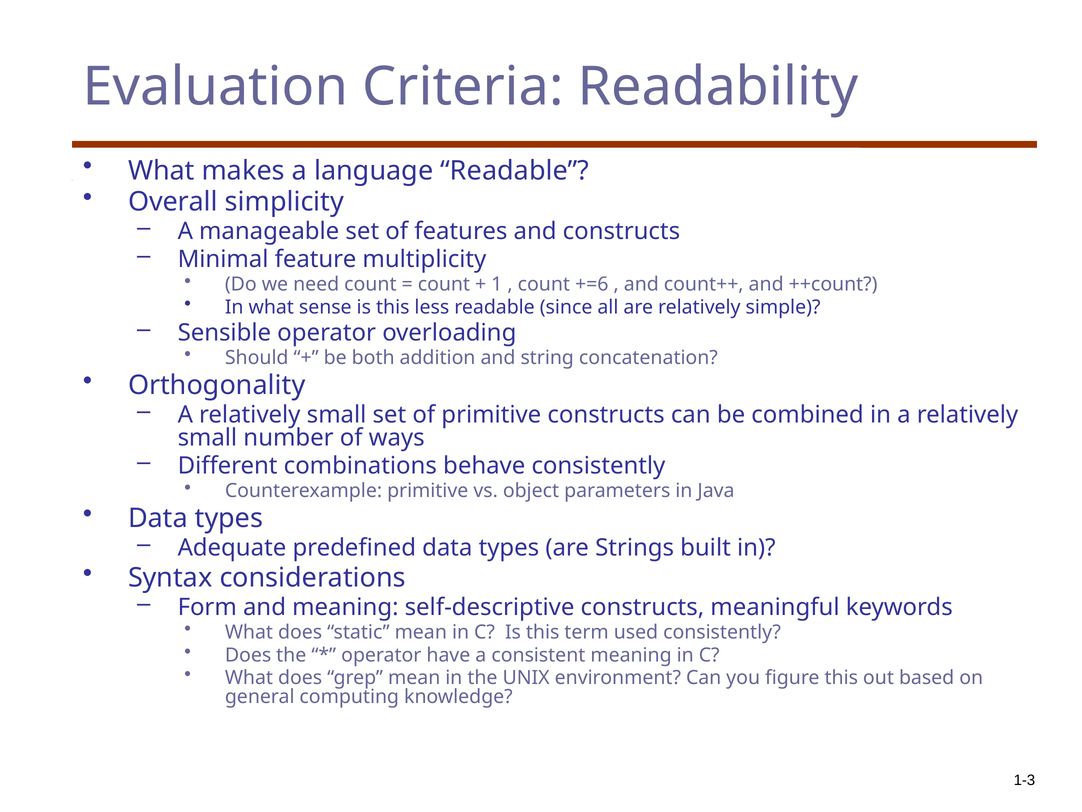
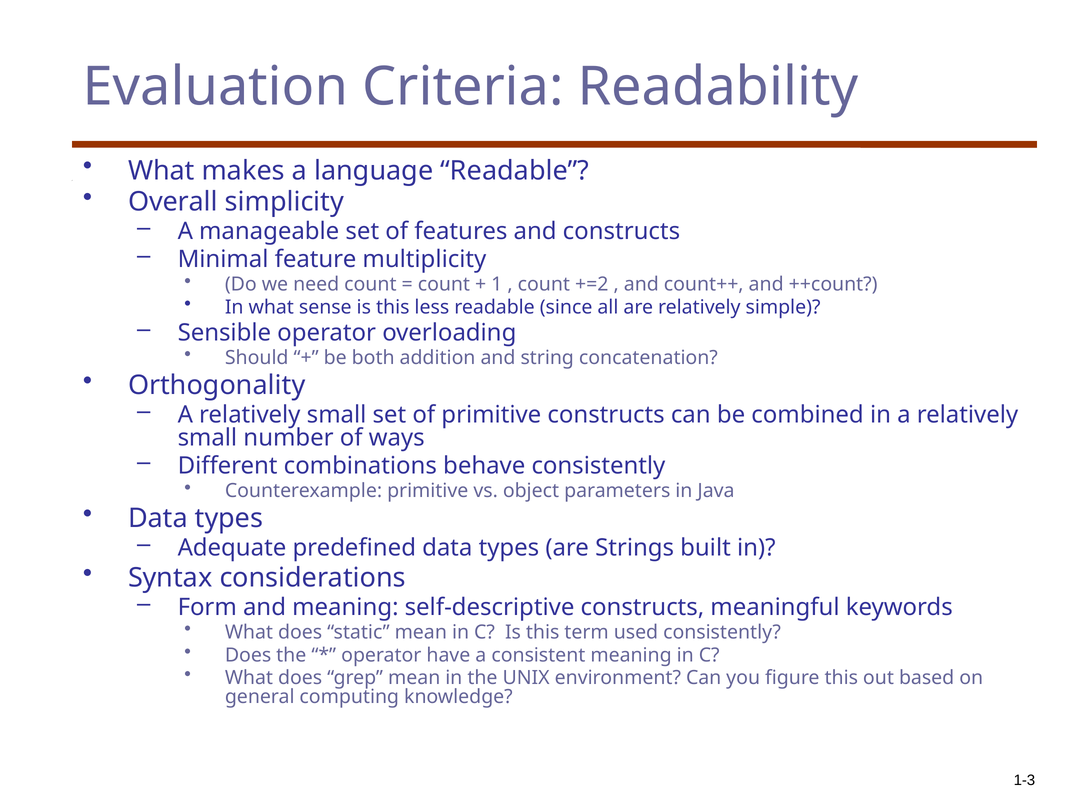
+=6: +=6 -> +=2
